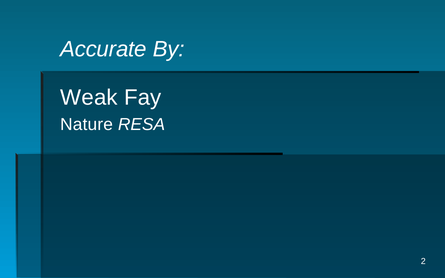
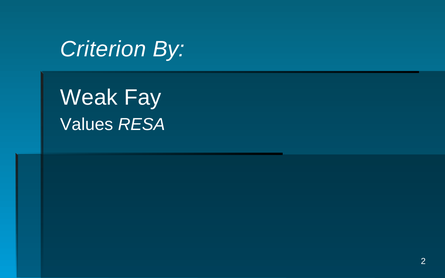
Accurate: Accurate -> Criterion
Nature: Nature -> Values
